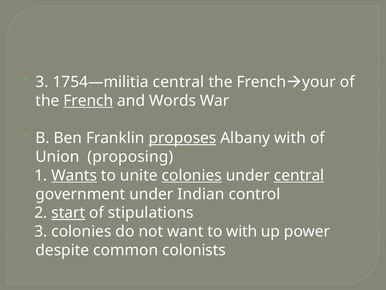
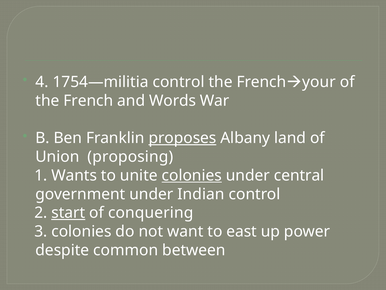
3 at (42, 82): 3 -> 4
1754—militia central: central -> control
French at (88, 100) underline: present -> none
Albany with: with -> land
Wants underline: present -> none
central at (299, 175) underline: present -> none
stipulations: stipulations -> conquering
to with: with -> east
colonists: colonists -> between
